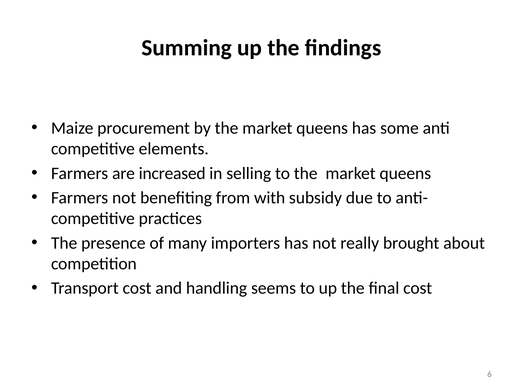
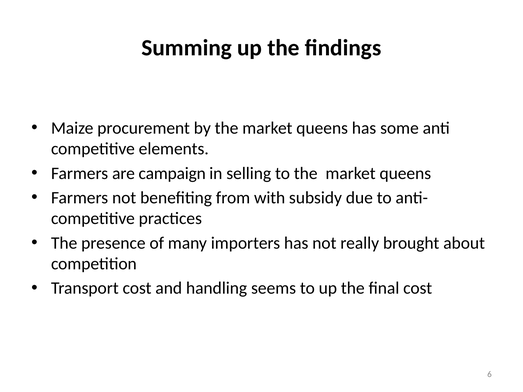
increased: increased -> campaign
